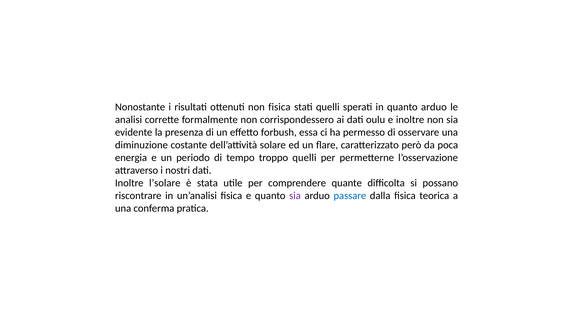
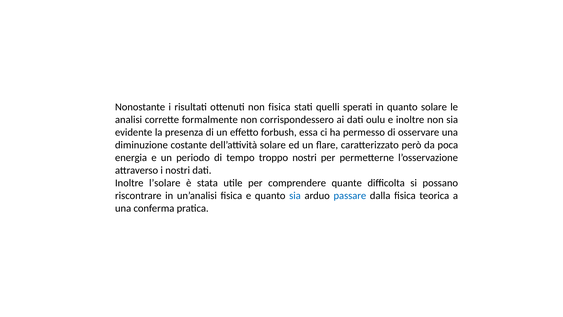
quanto arduo: arduo -> solare
troppo quelli: quelli -> nostri
sia at (295, 195) colour: purple -> blue
